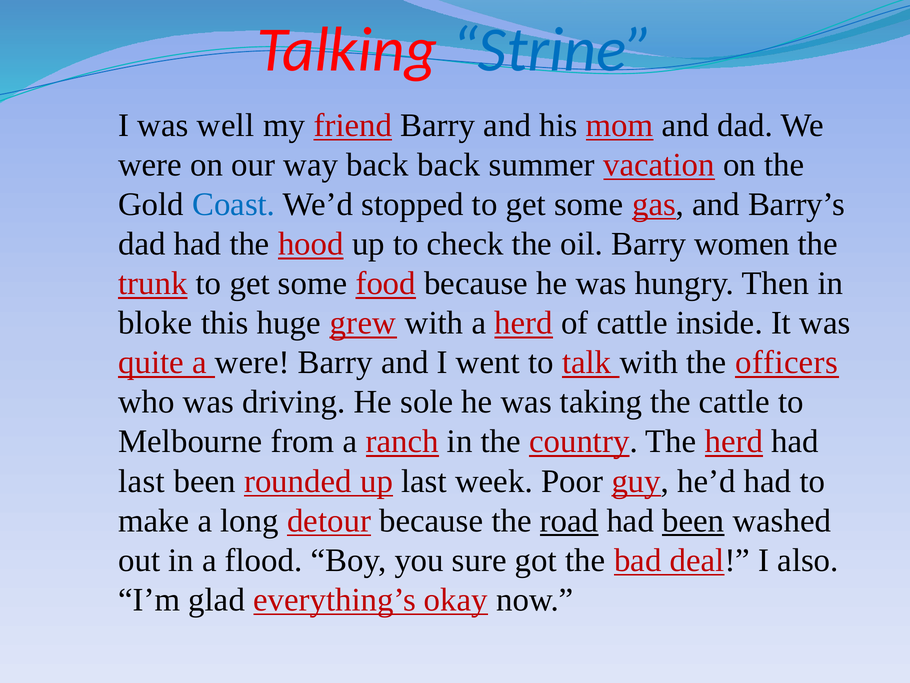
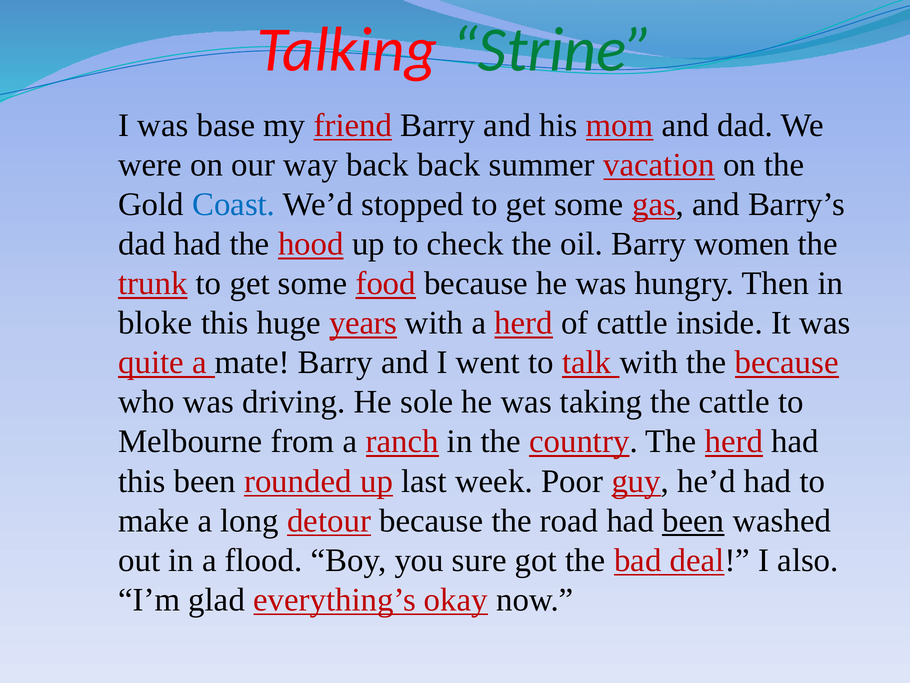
Strine colour: blue -> green
well: well -> base
grew: grew -> years
a were: were -> mate
the officers: officers -> because
last at (142, 481): last -> this
road underline: present -> none
